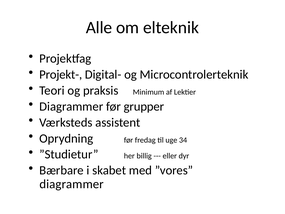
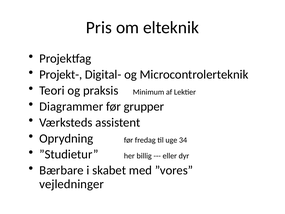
Alle: Alle -> Pris
diagrammer at (72, 184): diagrammer -> vejledninger
